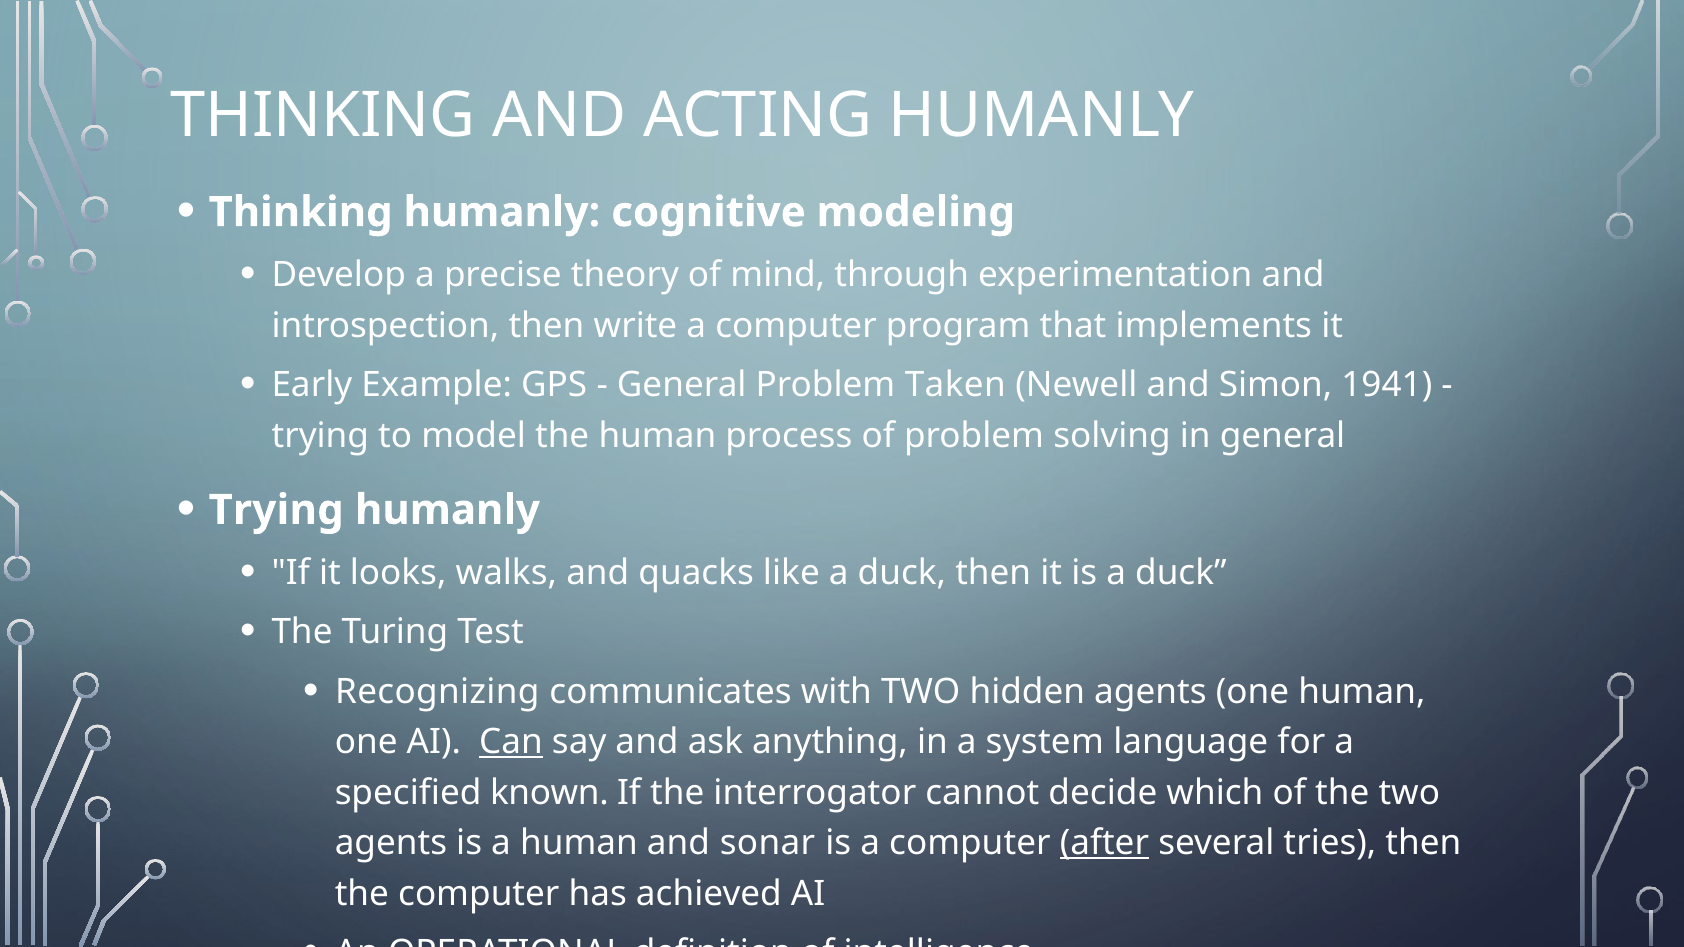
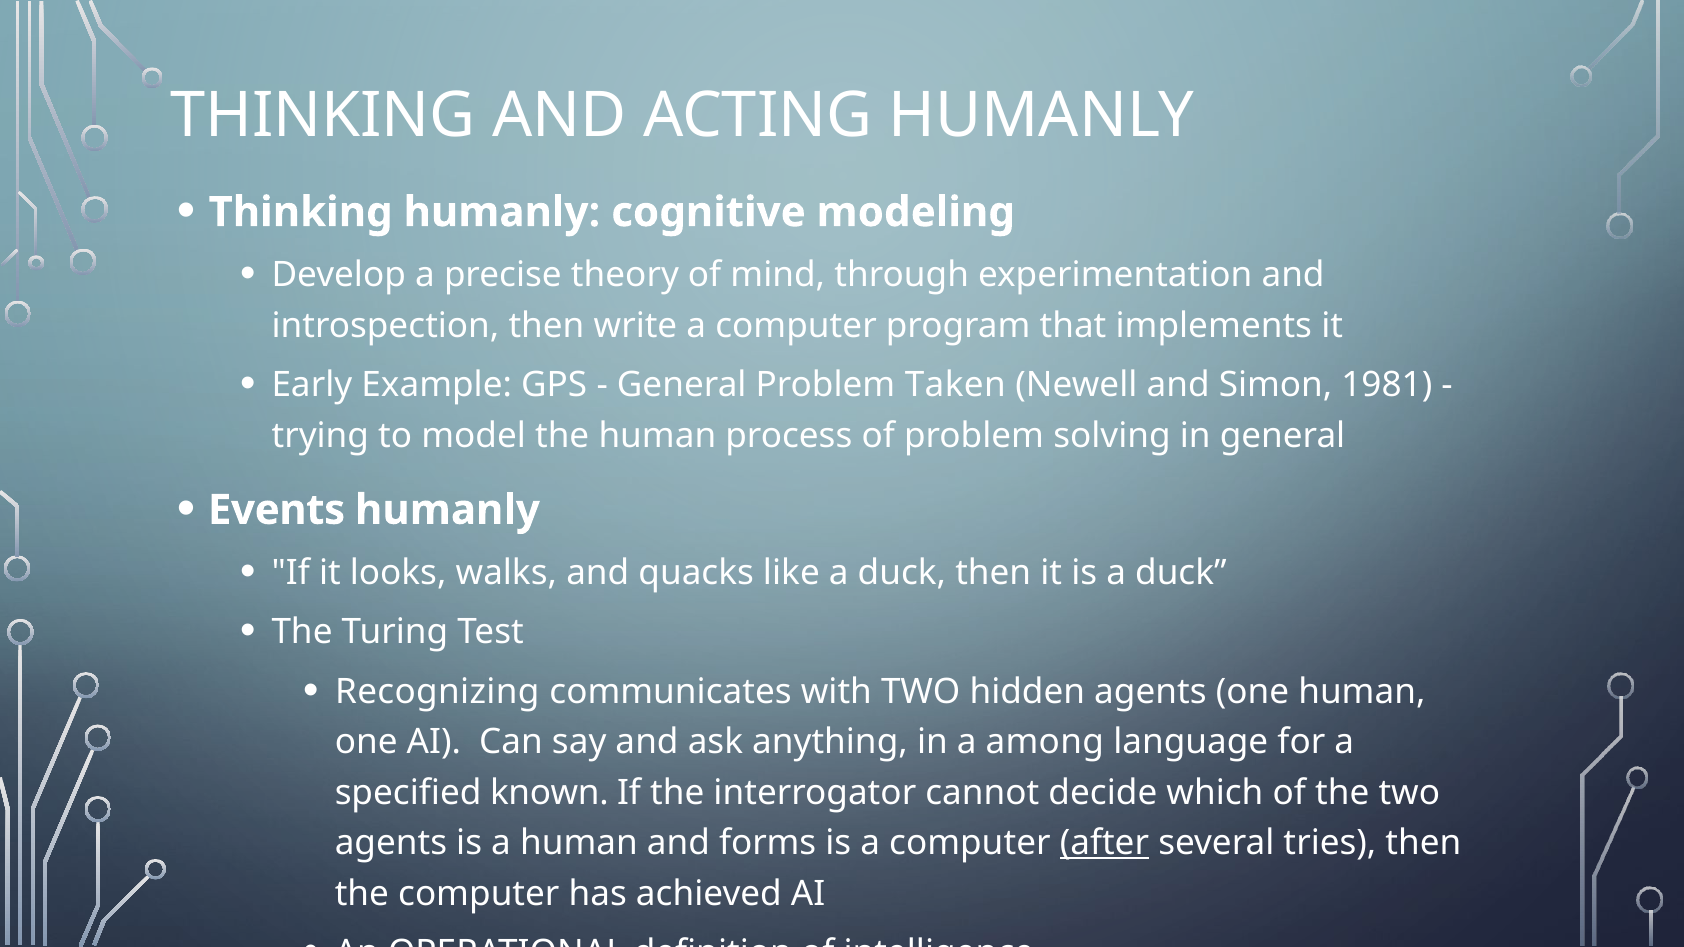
1941: 1941 -> 1981
Trying at (276, 510): Trying -> Events
Can underline: present -> none
system: system -> among
sonar: sonar -> forms
